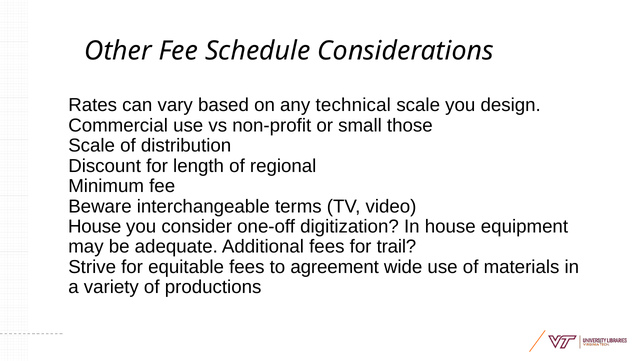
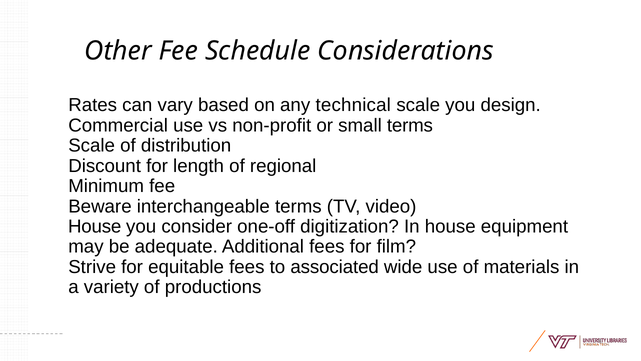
small those: those -> terms
trail: trail -> film
agreement: agreement -> associated
